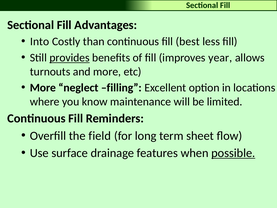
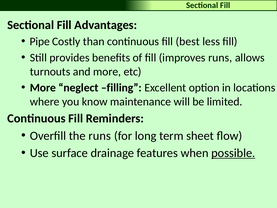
Into: Into -> Pipe
provides underline: present -> none
improves year: year -> runs
the field: field -> runs
